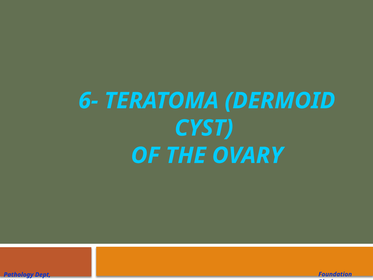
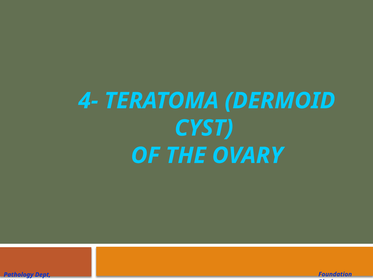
6-: 6- -> 4-
